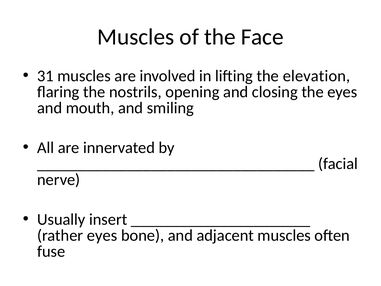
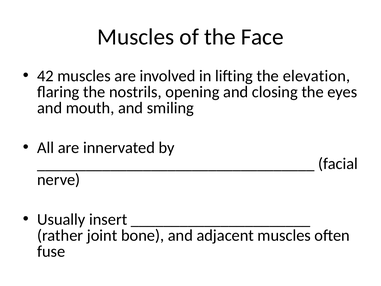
31: 31 -> 42
rather eyes: eyes -> joint
